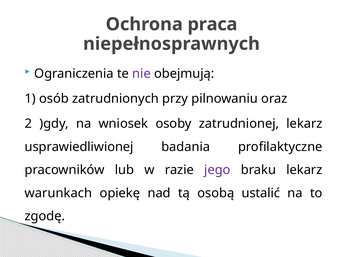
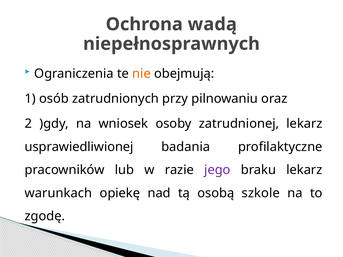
praca: praca -> wadą
nie colour: purple -> orange
ustalić: ustalić -> szkole
